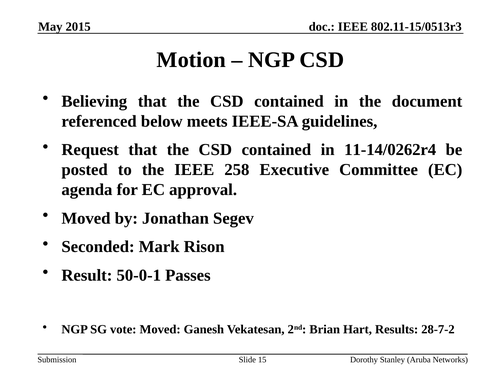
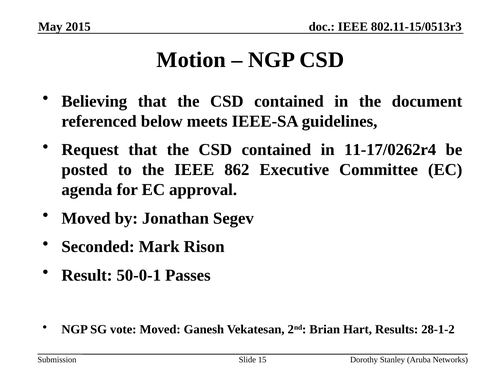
11-14/0262r4: 11-14/0262r4 -> 11-17/0262r4
258: 258 -> 862
28-7-2: 28-7-2 -> 28-1-2
